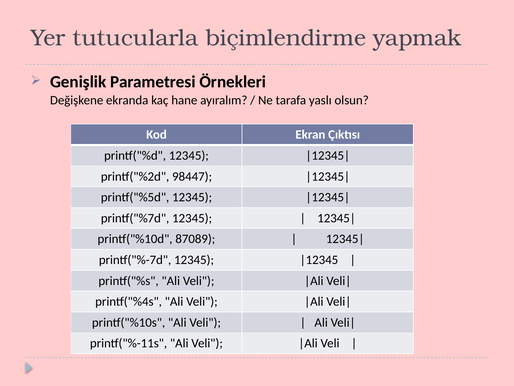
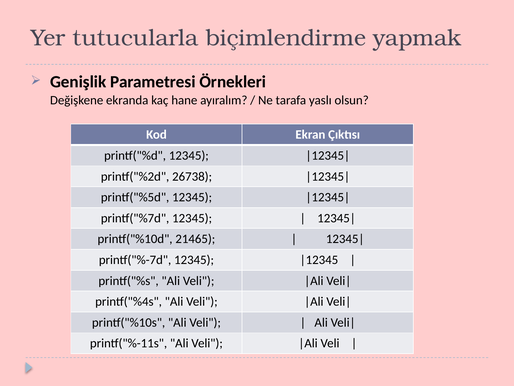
98447: 98447 -> 26738
87089: 87089 -> 21465
